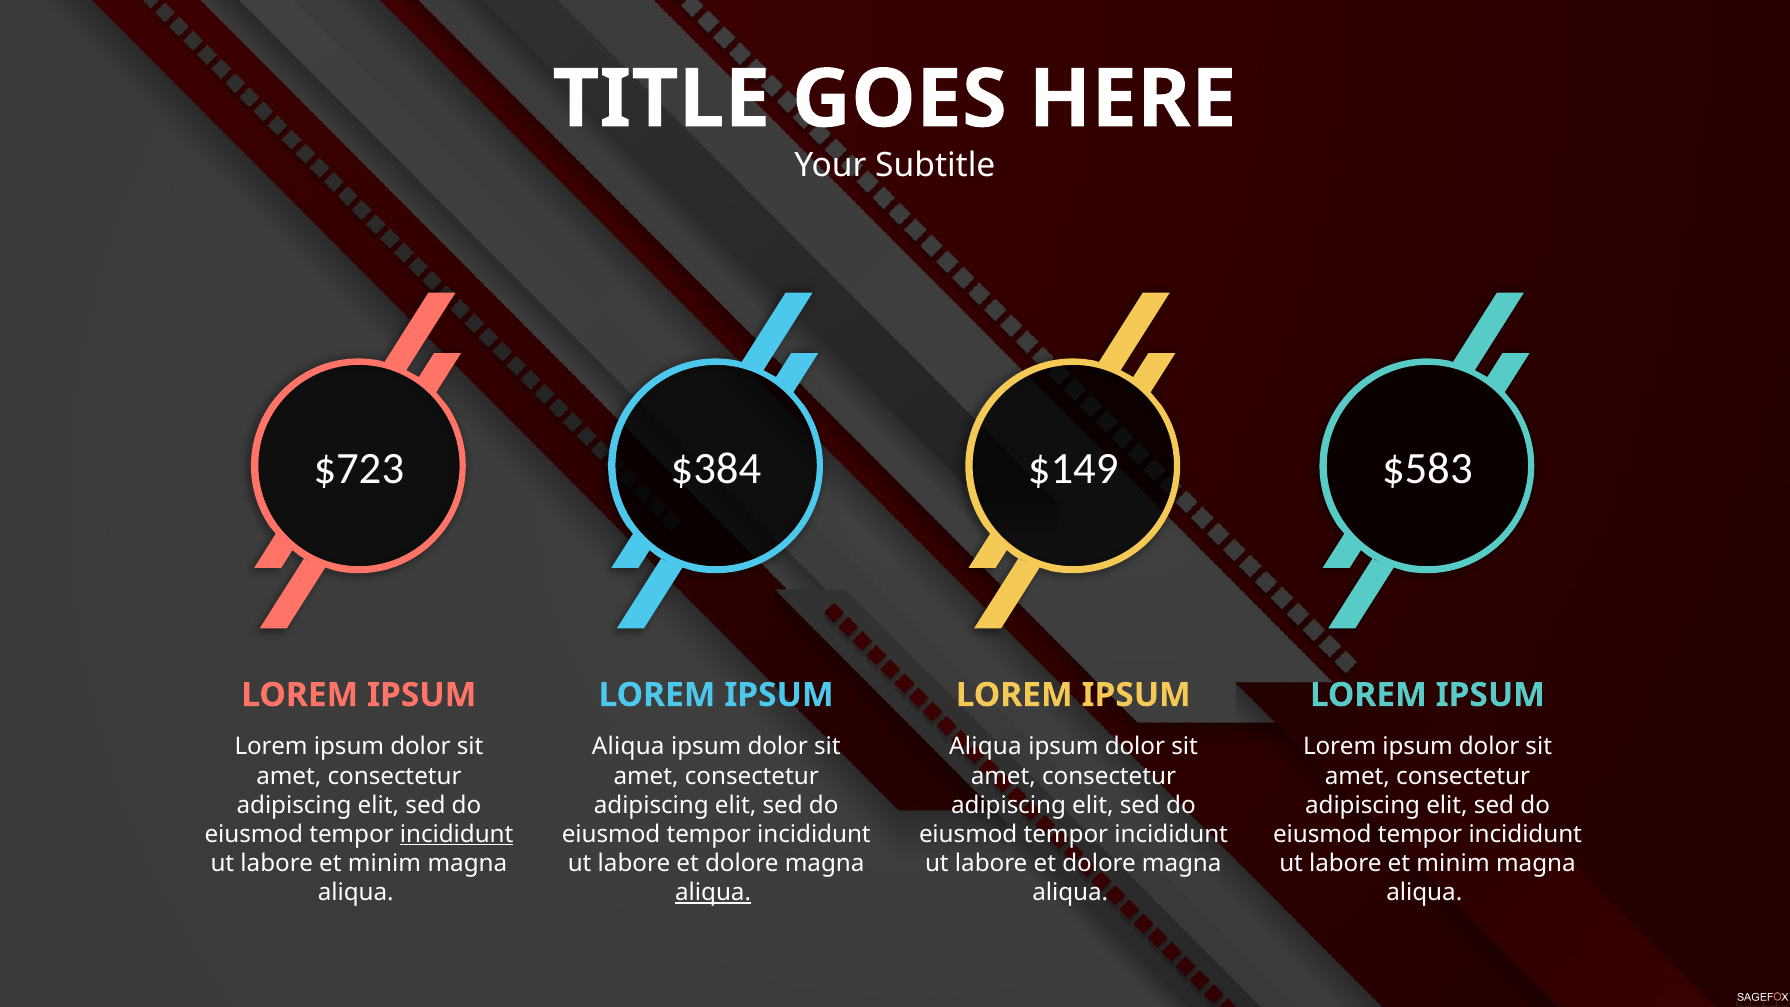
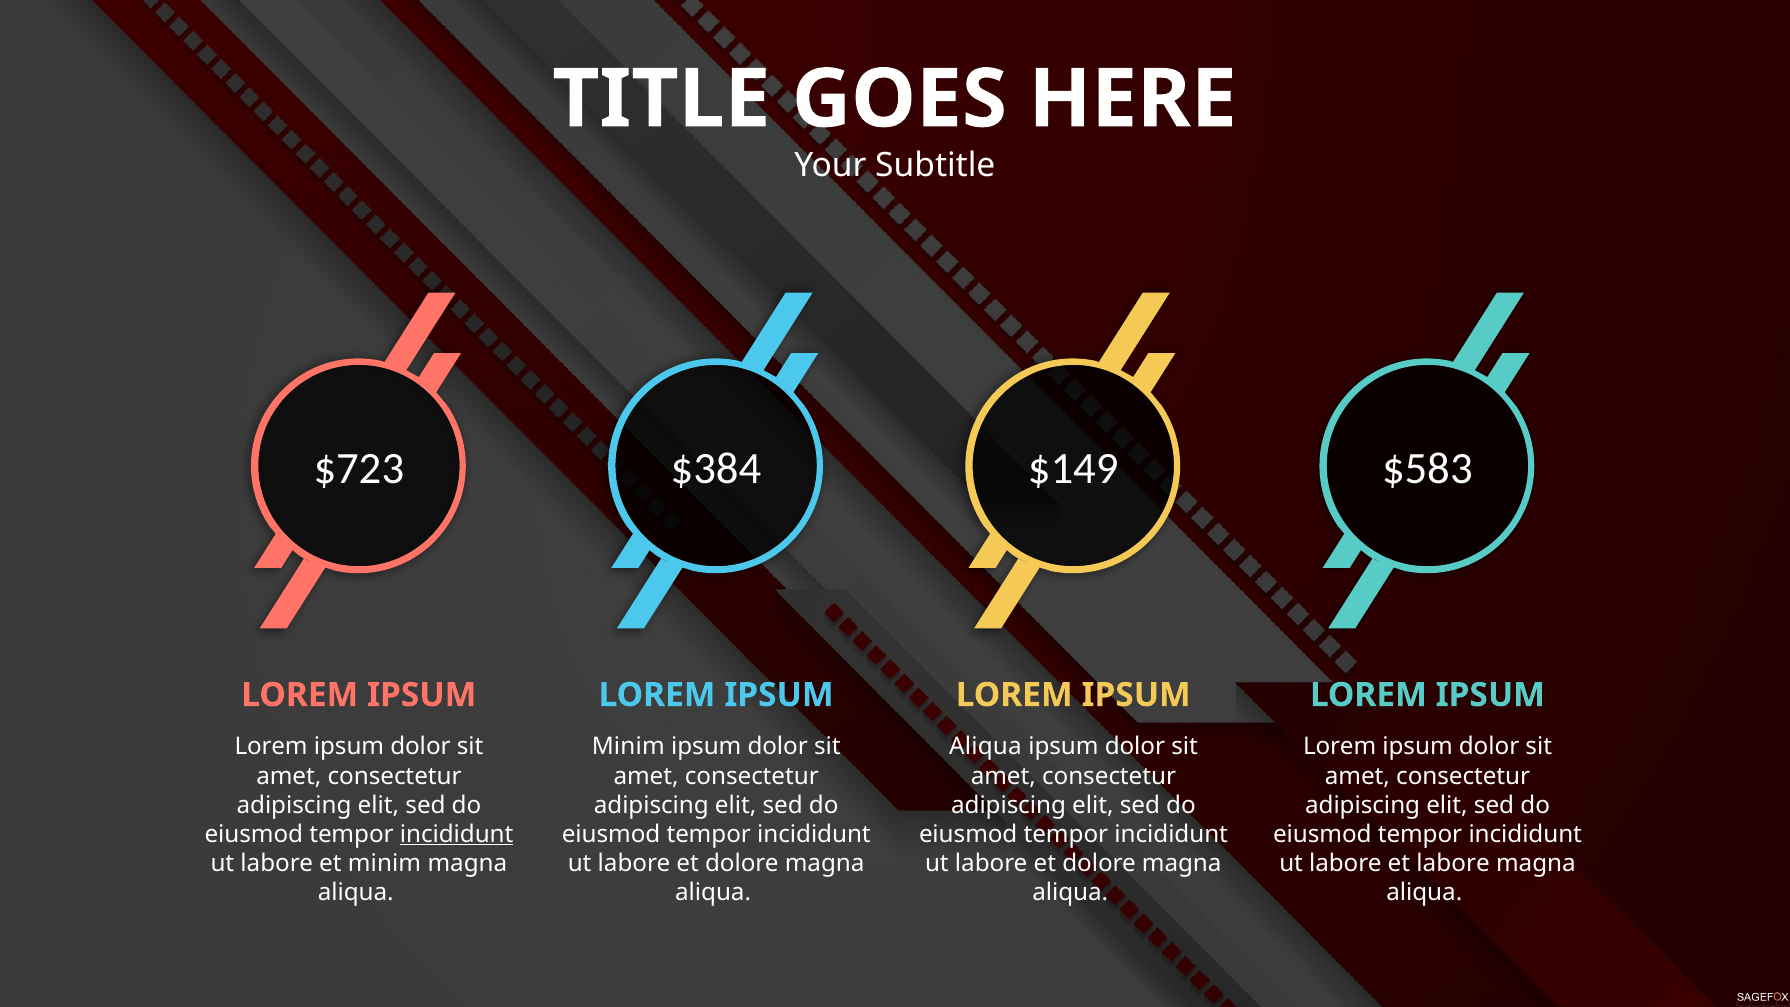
Aliqua at (628, 747): Aliqua -> Minim
minim at (1453, 863): minim -> labore
aliqua at (713, 892) underline: present -> none
